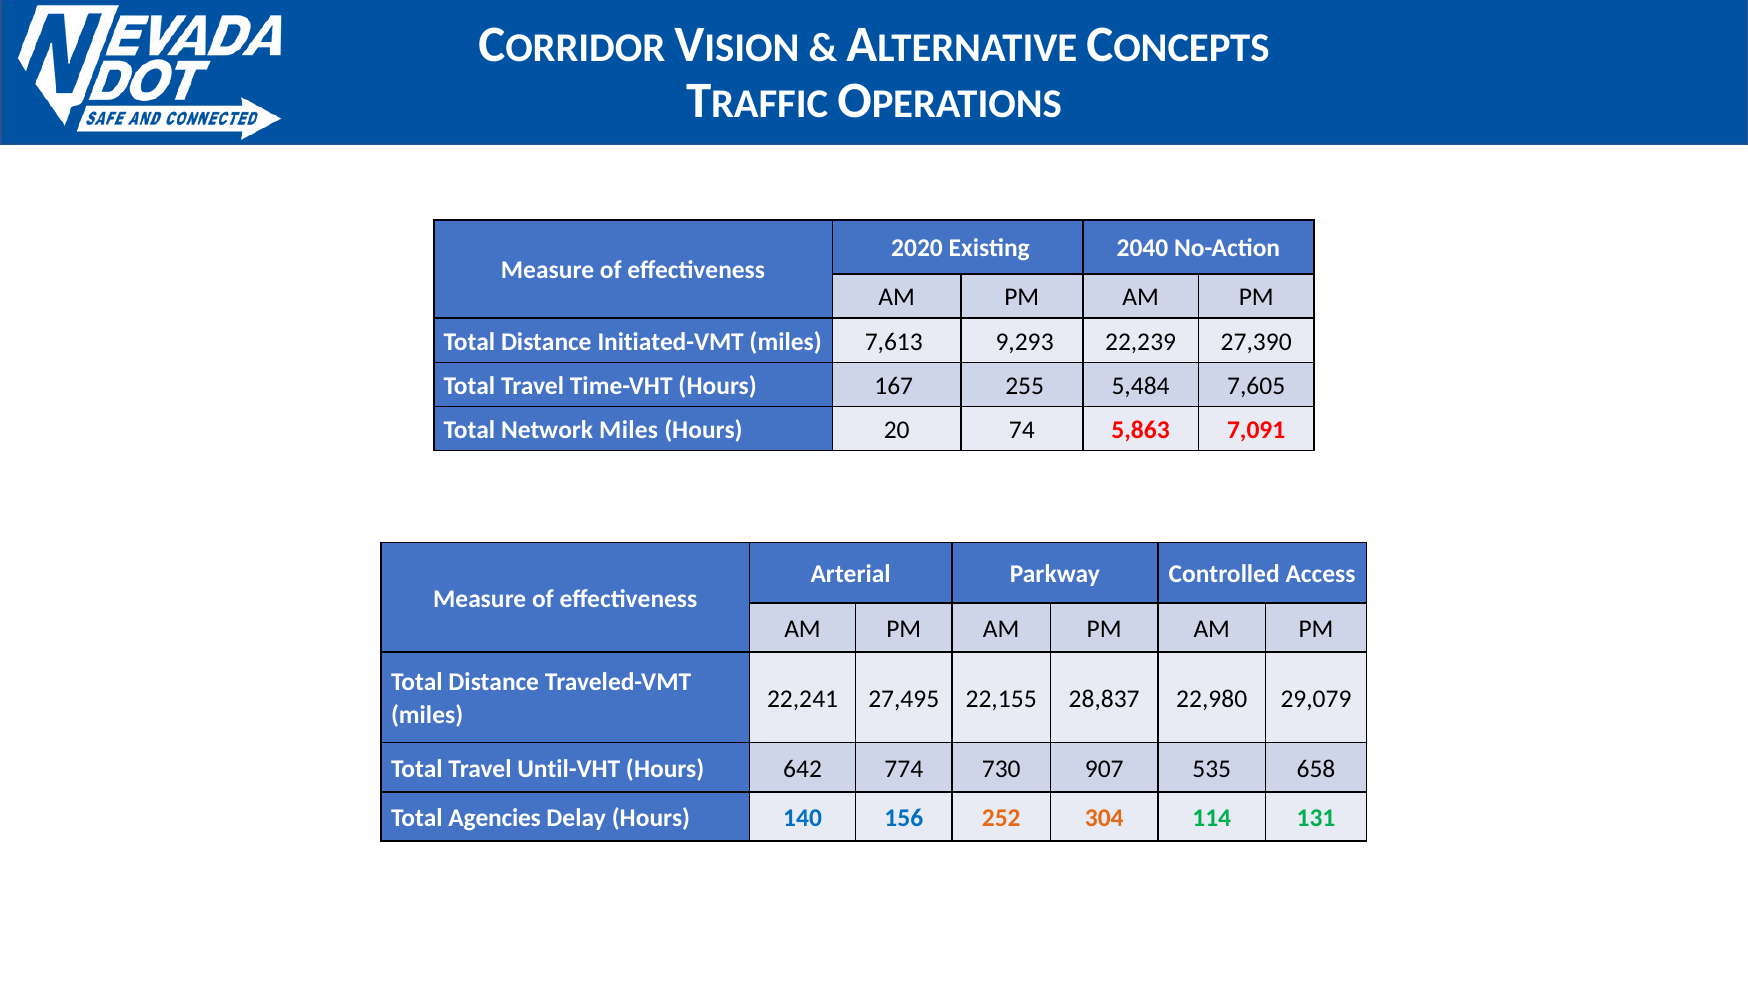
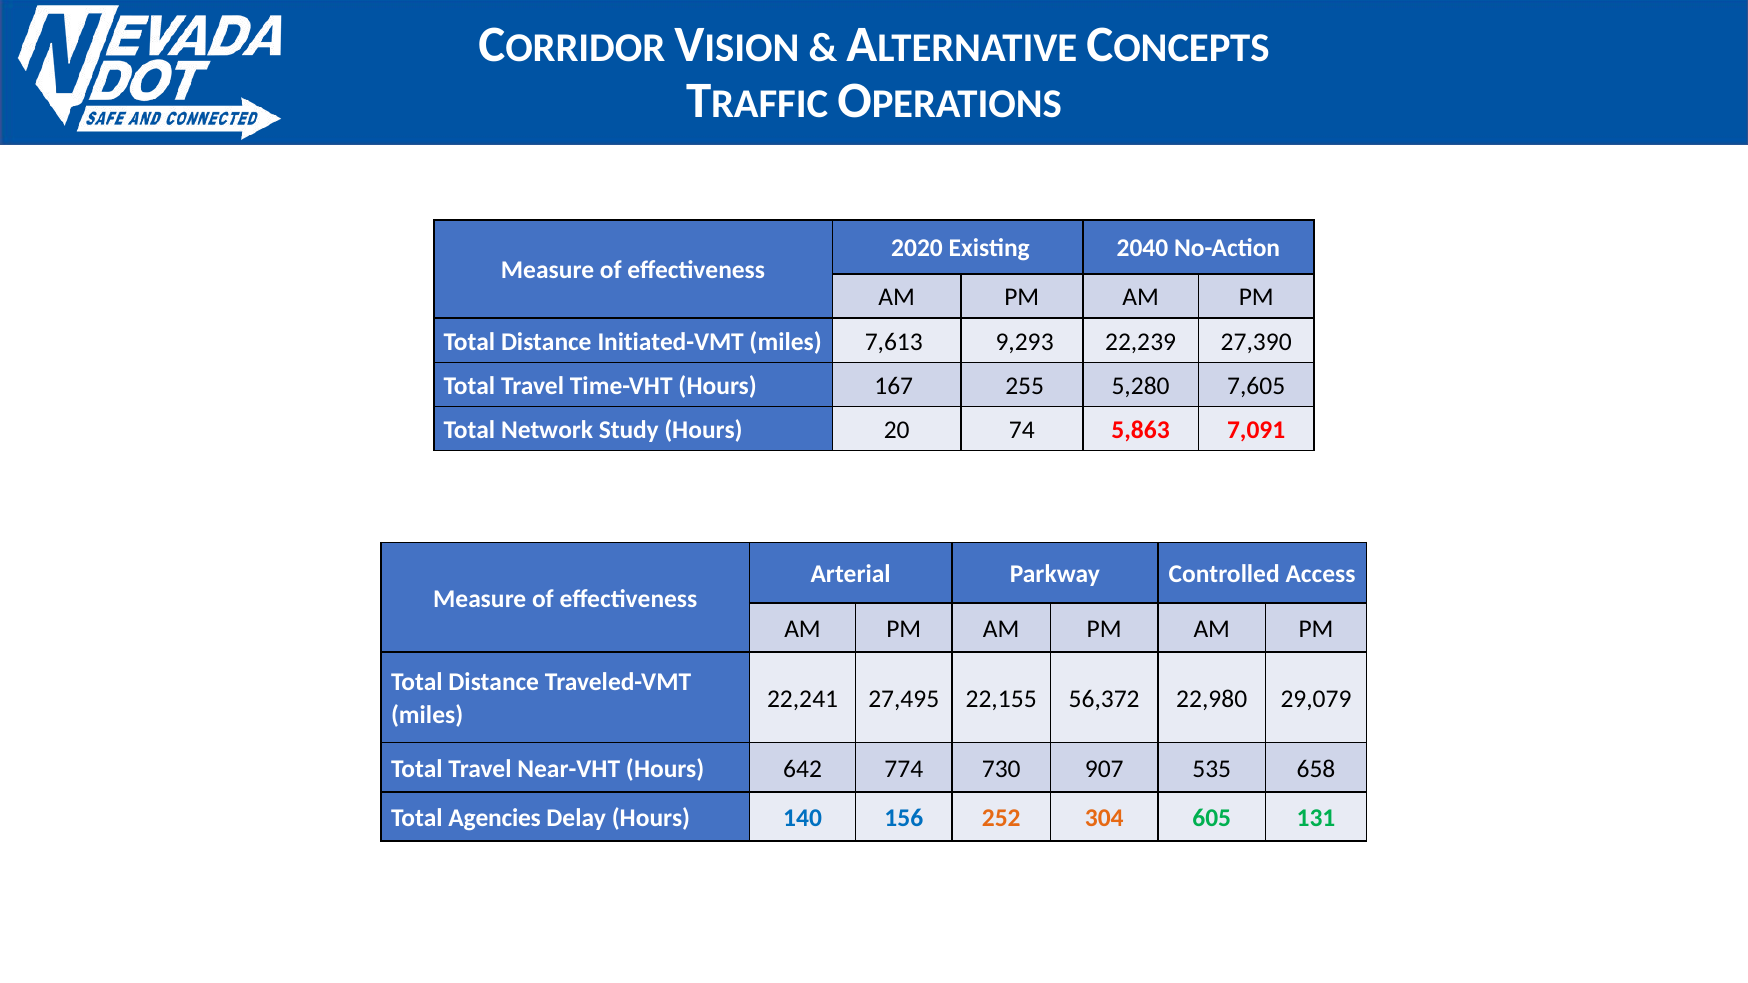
5,484: 5,484 -> 5,280
Network Miles: Miles -> Study
28,837: 28,837 -> 56,372
Until-VHT: Until-VHT -> Near-VHT
114: 114 -> 605
